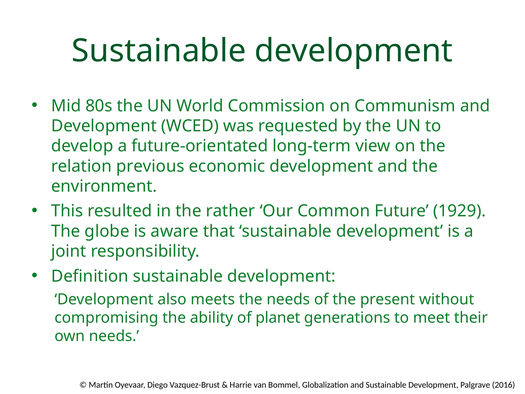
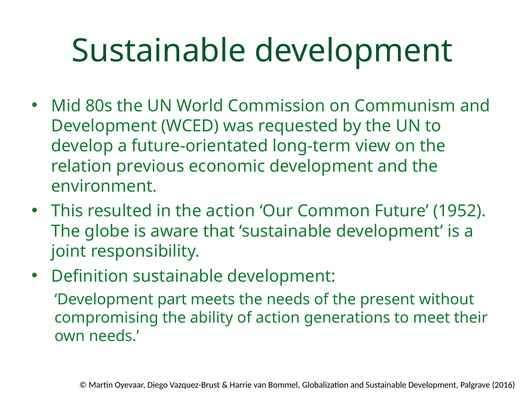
the rather: rather -> action
1929: 1929 -> 1952
also: also -> part
of planet: planet -> action
